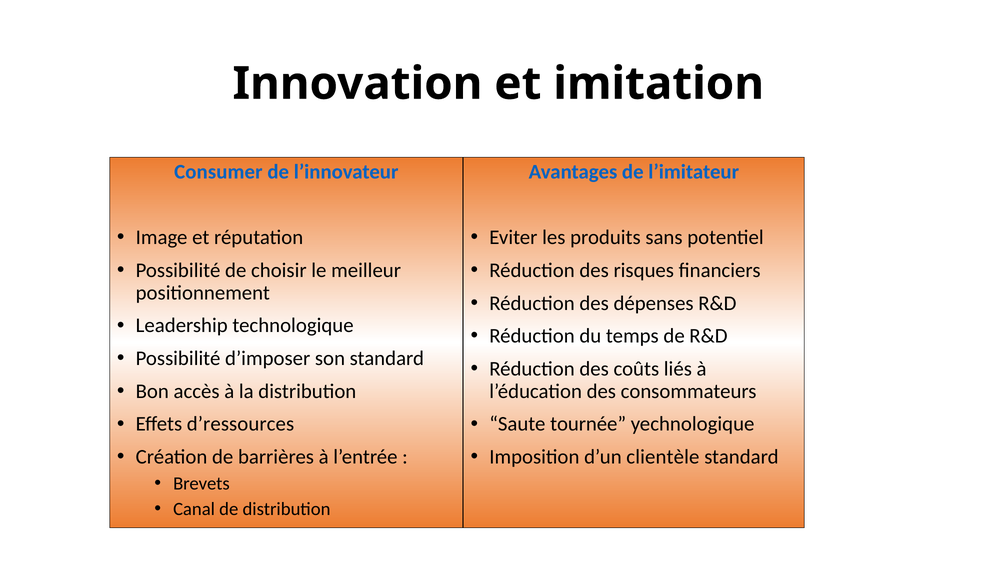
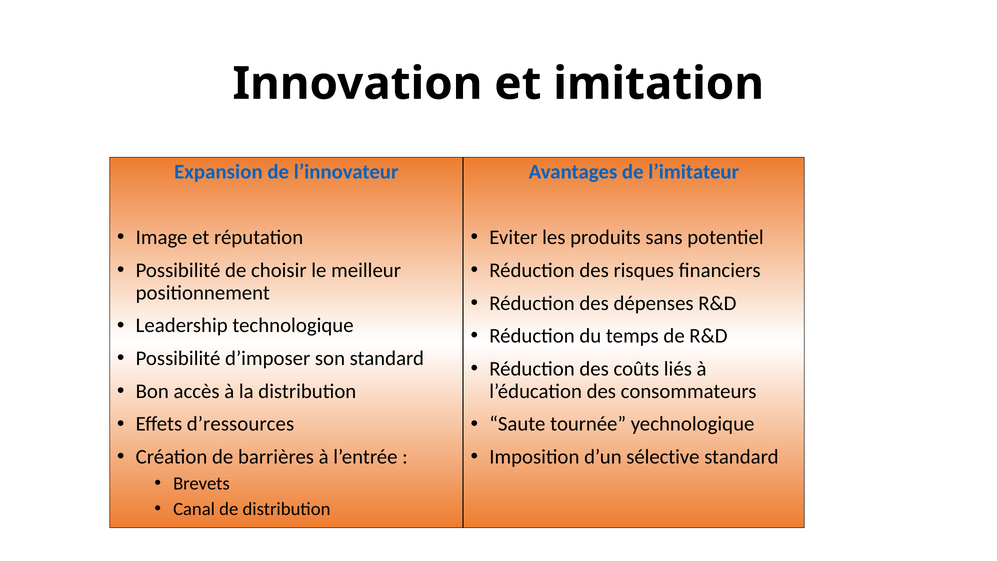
Consumer: Consumer -> Expansion
clientèle: clientèle -> sélective
